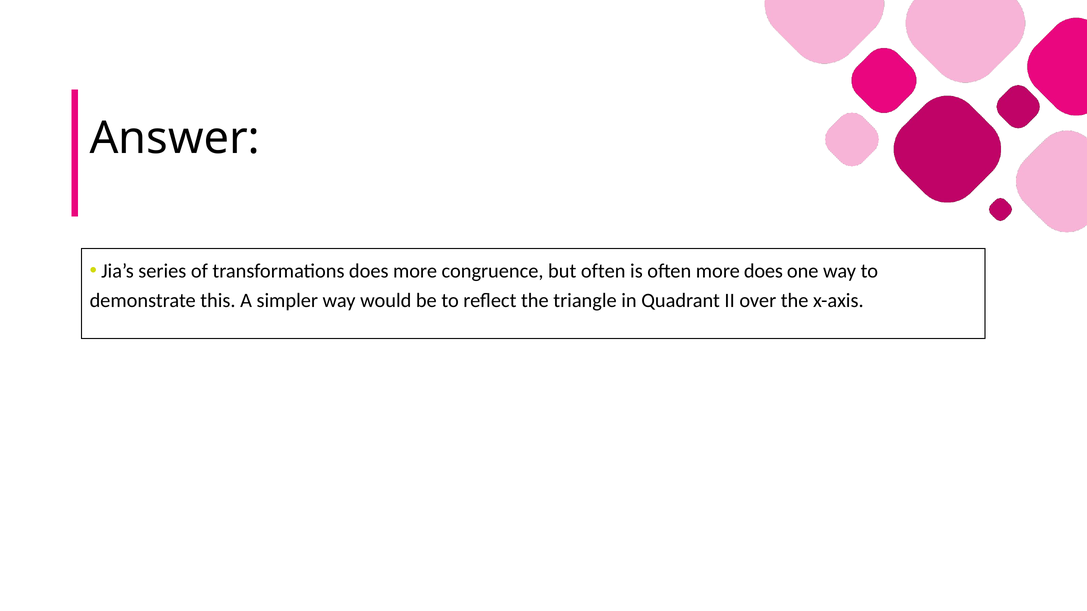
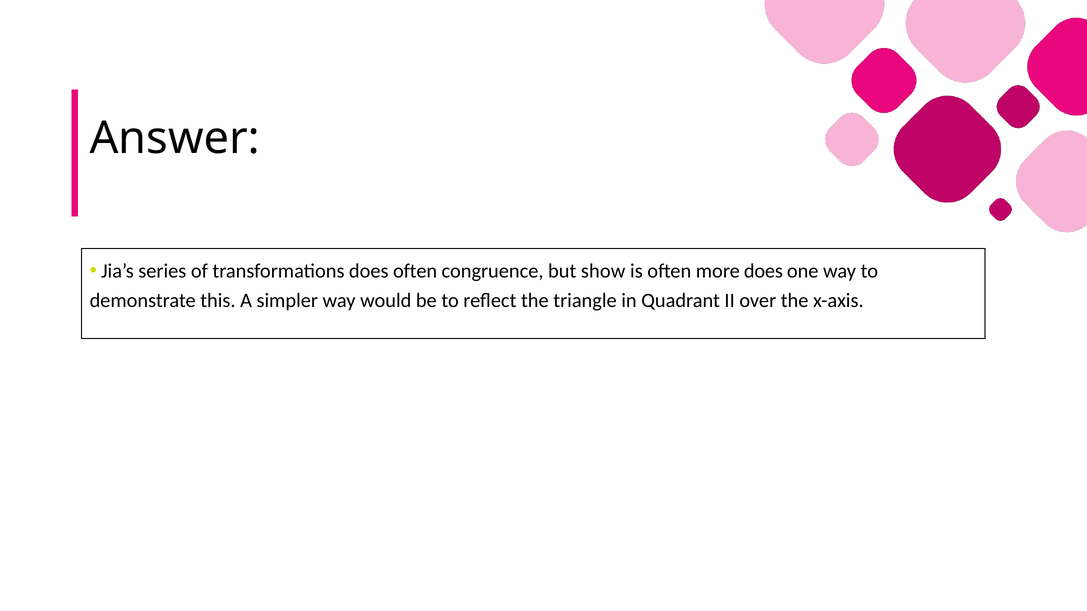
does more: more -> often
but often: often -> show
